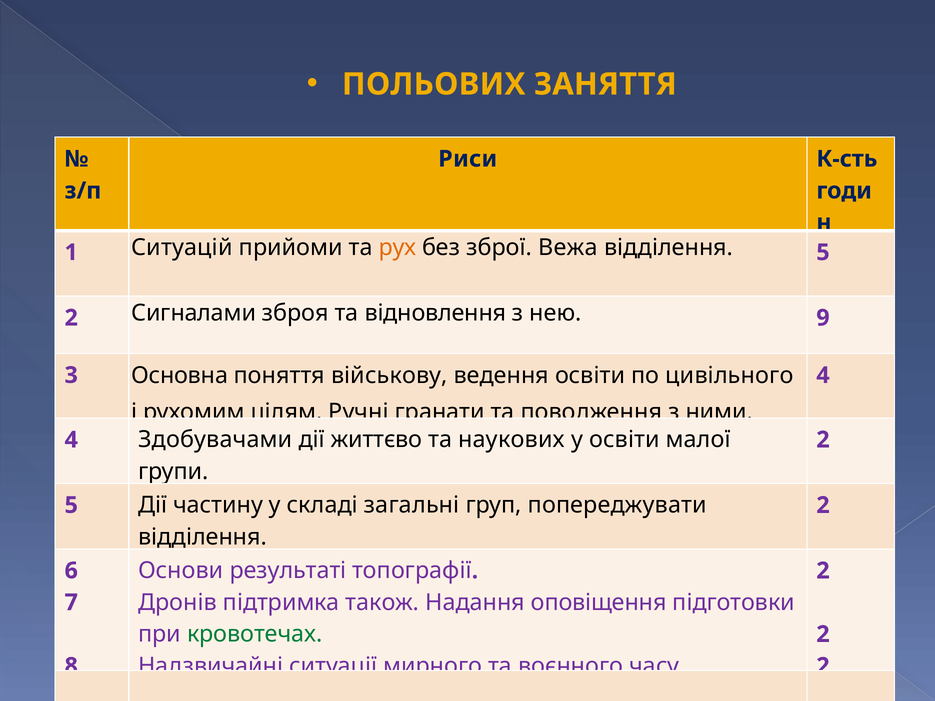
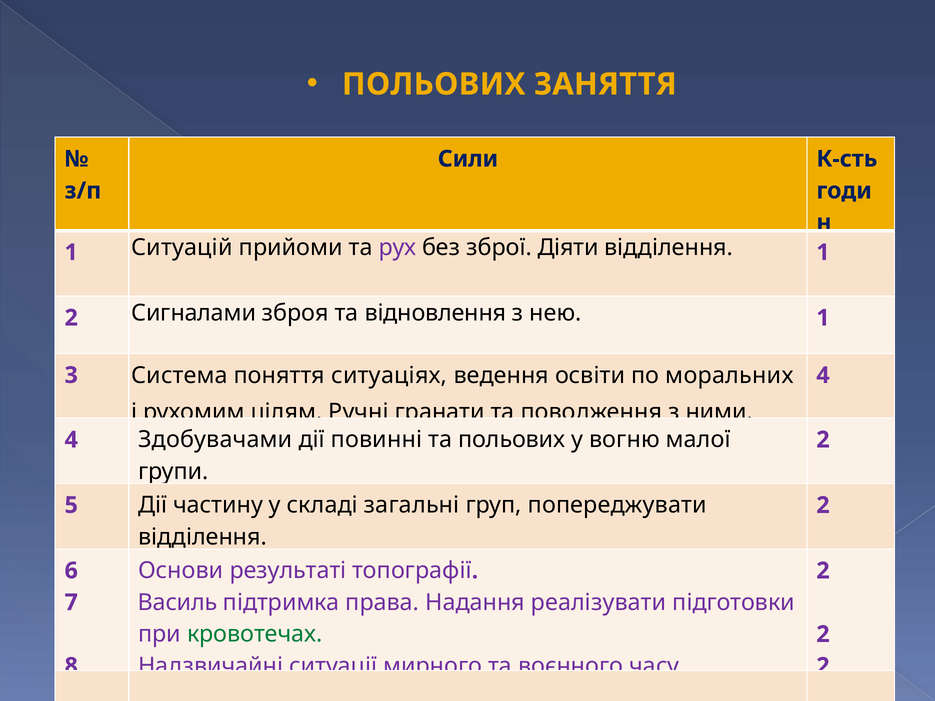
Риси: Риси -> Сили
рух colour: orange -> purple
Вежа: Вежа -> Діяти
відділення 5: 5 -> 1
нею 9: 9 -> 1
Основна: Основна -> Система
військову: військову -> ситуаціях
цивільного: цивільного -> моральних
життєво: життєво -> повинні
та наукових: наукових -> польових
у освіти: освіти -> вогню
Дронів: Дронів -> Василь
також: також -> права
оповіщення: оповіщення -> реалізувати
